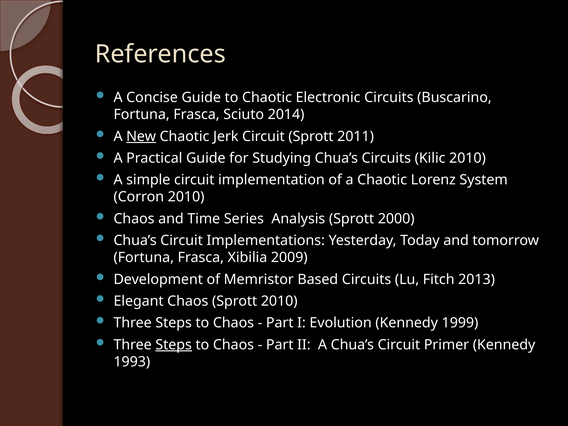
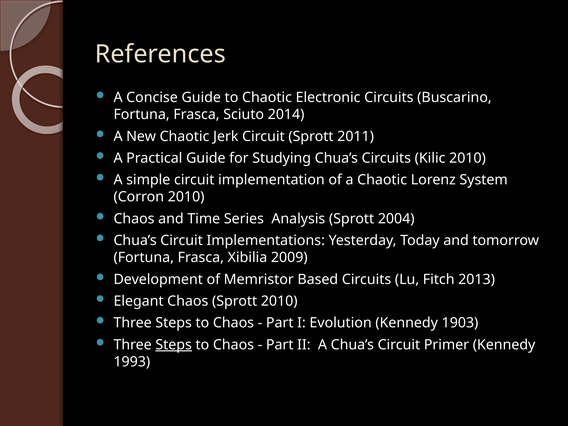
New underline: present -> none
2000: 2000 -> 2004
1999: 1999 -> 1903
